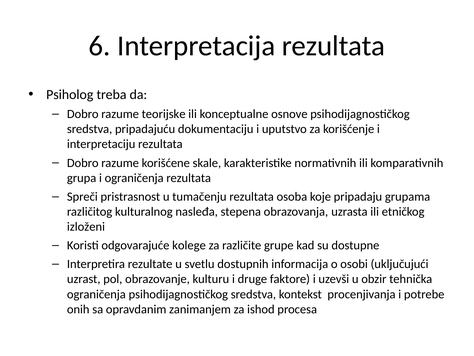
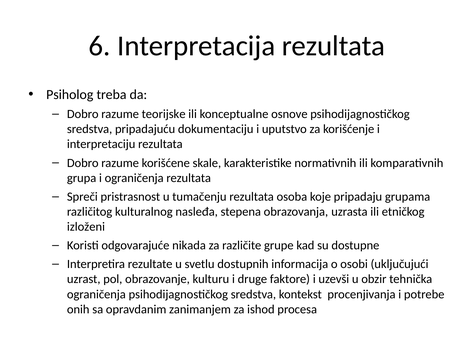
kolege: kolege -> nikada
